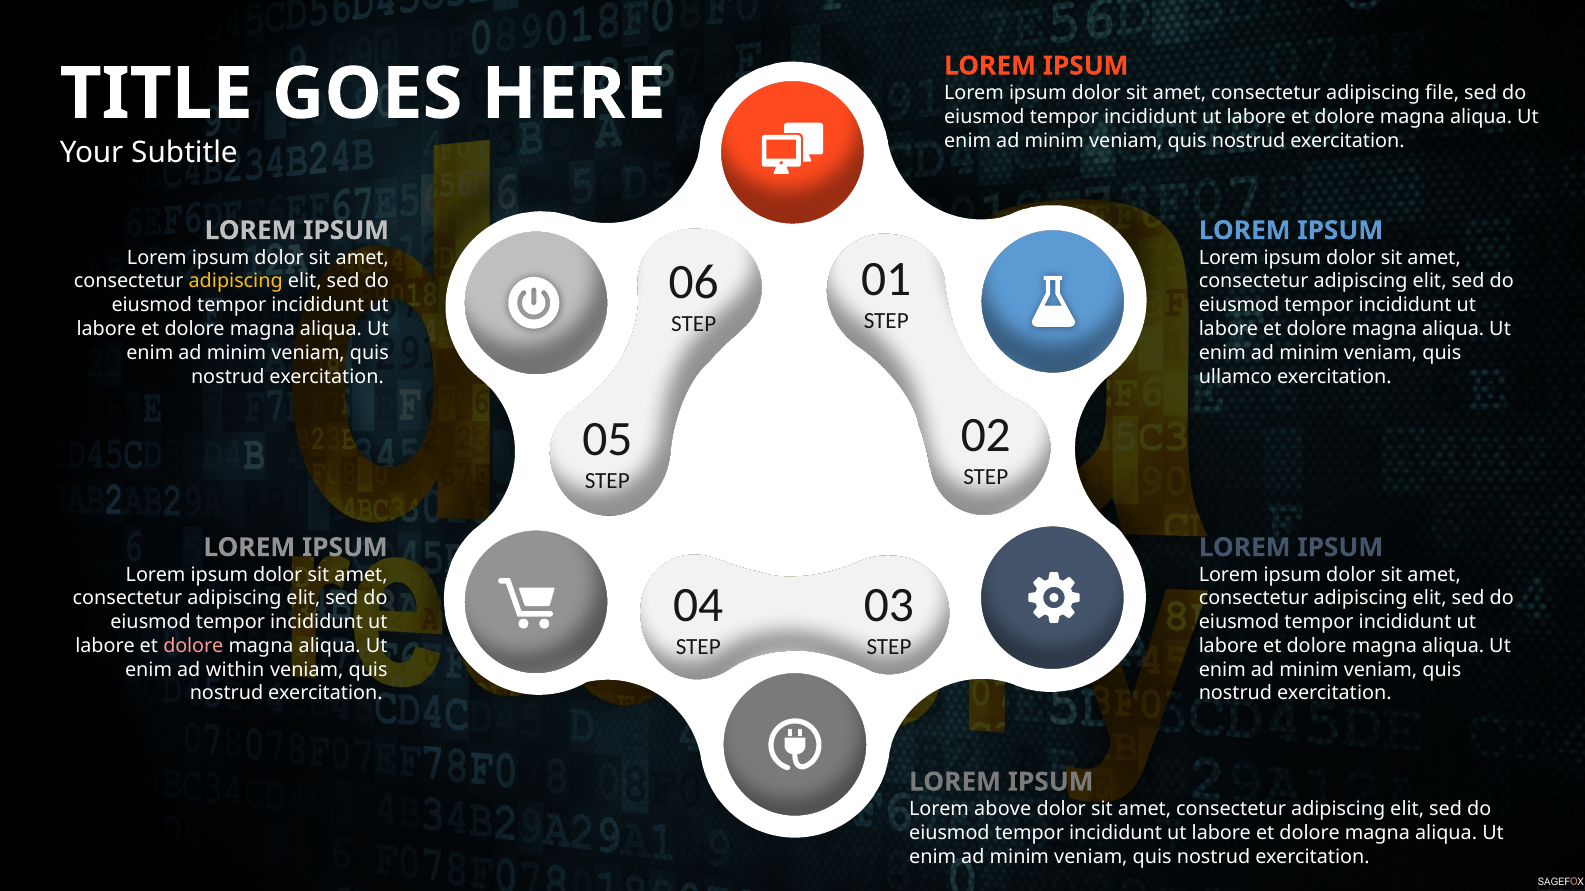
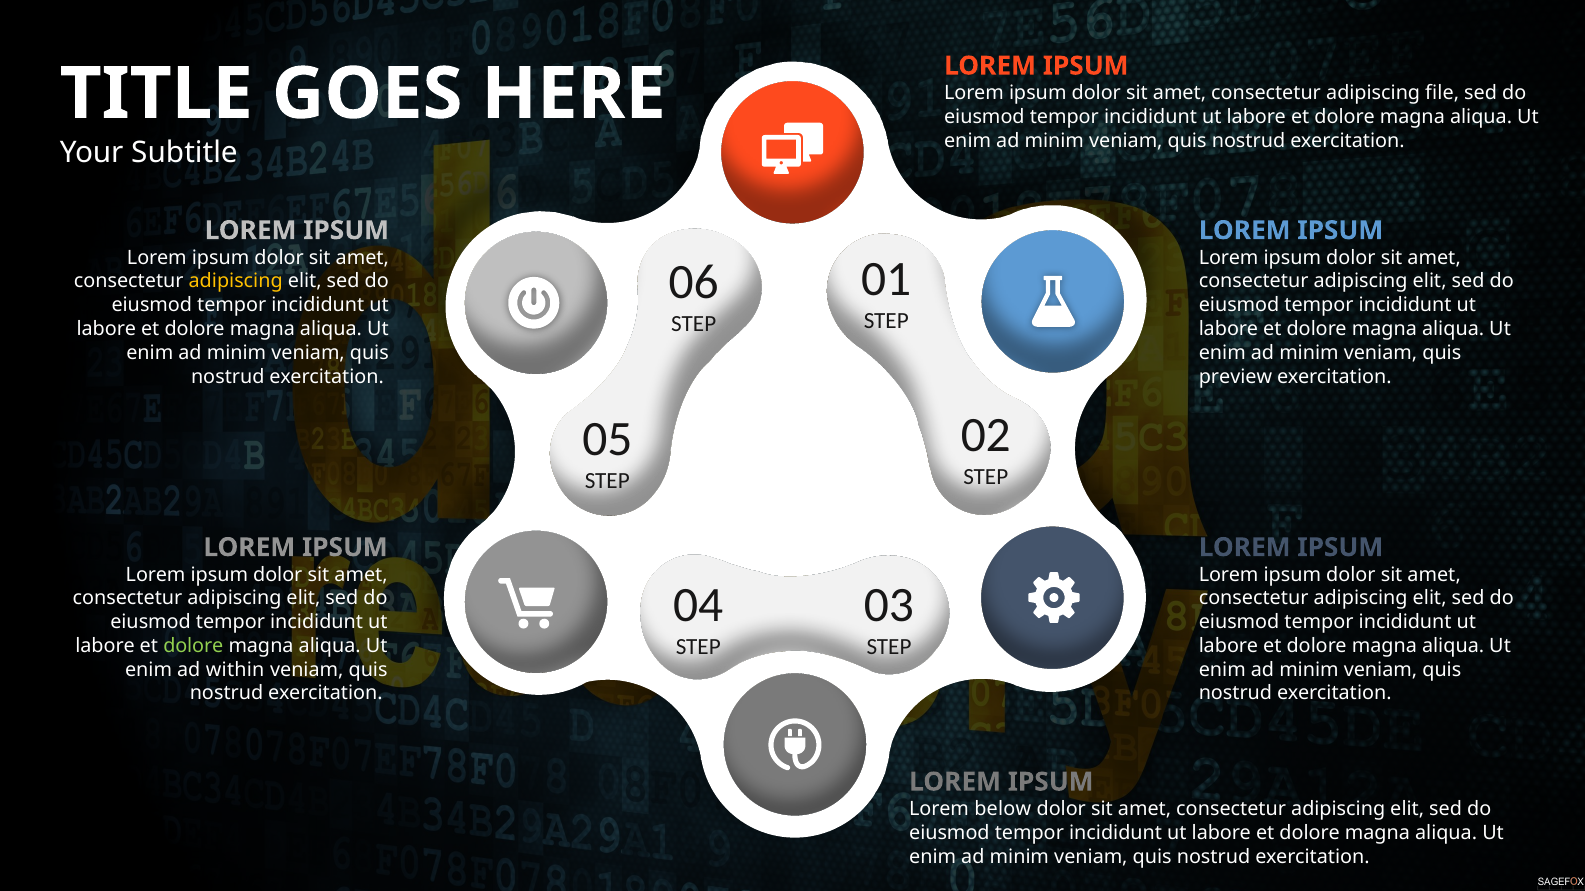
ullamco: ullamco -> preview
dolore at (193, 646) colour: pink -> light green
above: above -> below
